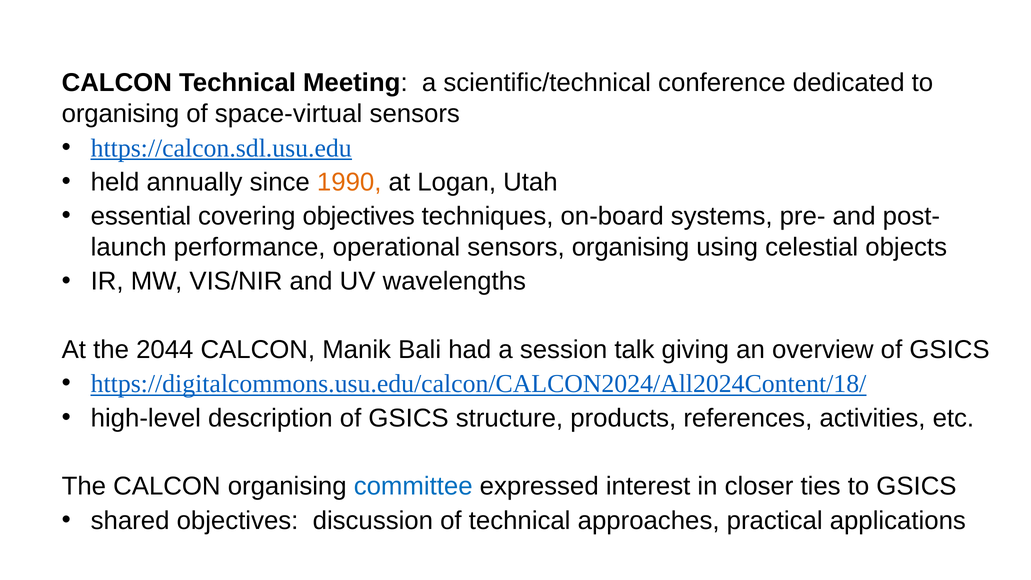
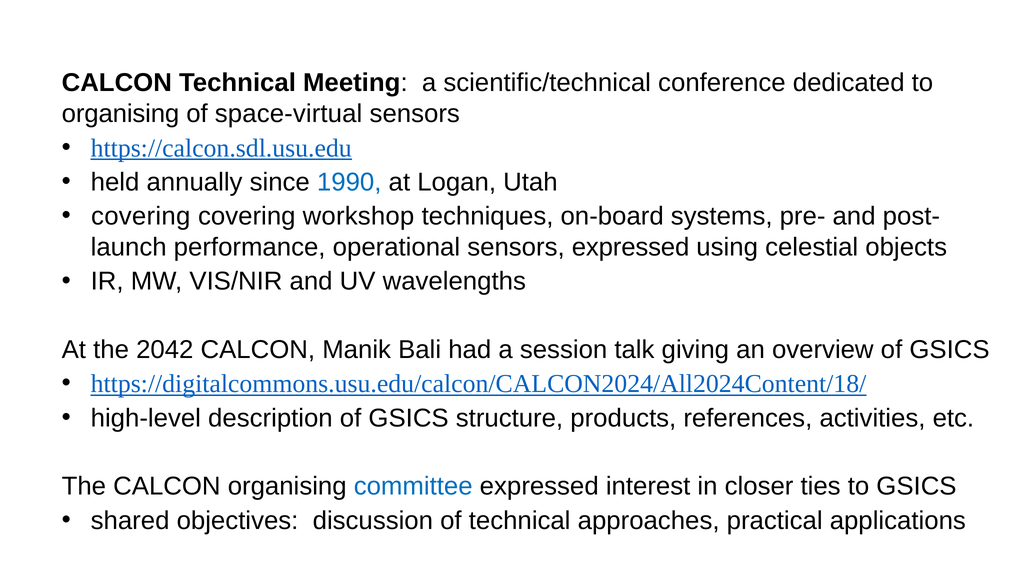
1990 colour: orange -> blue
essential at (141, 216): essential -> covering
covering objectives: objectives -> workshop
sensors organising: organising -> expressed
2044: 2044 -> 2042
